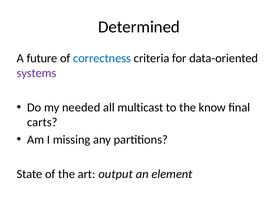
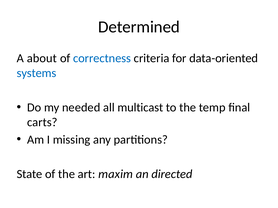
future: future -> about
systems colour: purple -> blue
know: know -> temp
output: output -> maxim
element: element -> directed
